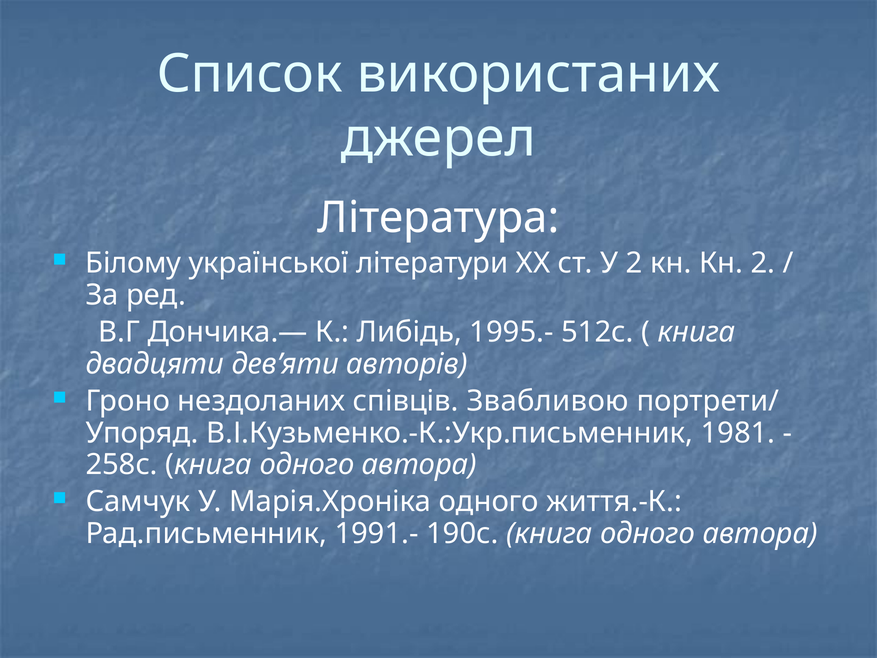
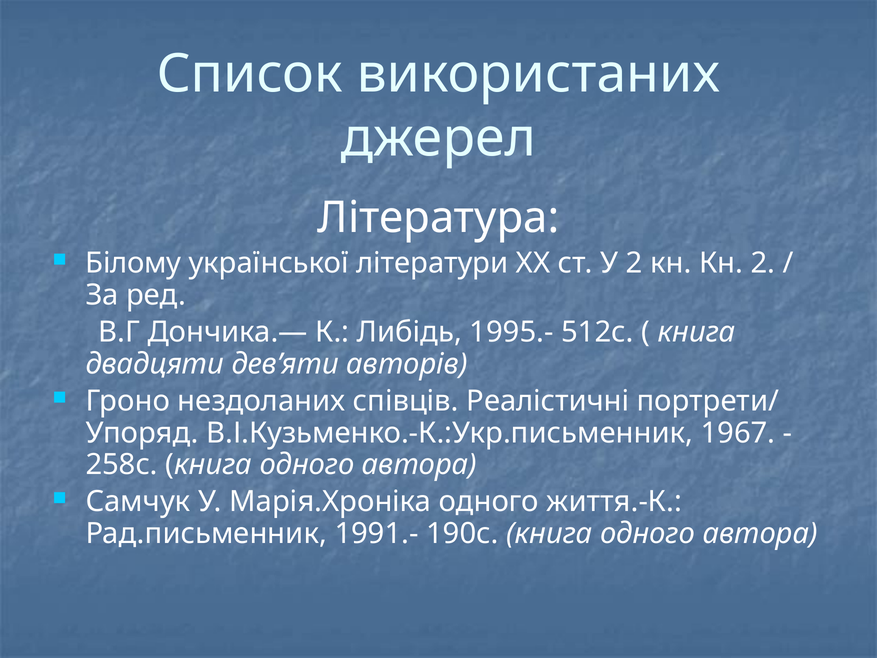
Звабливою: Звабливою -> Реалістичні
1981: 1981 -> 1967
